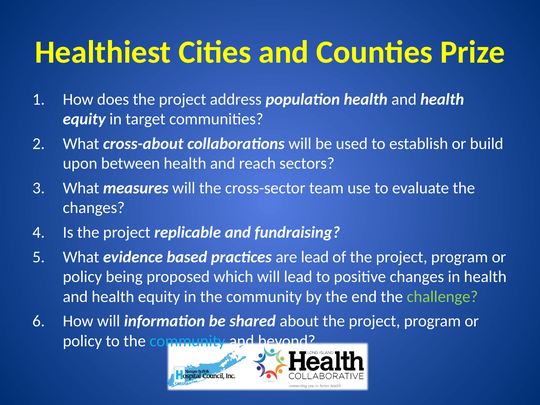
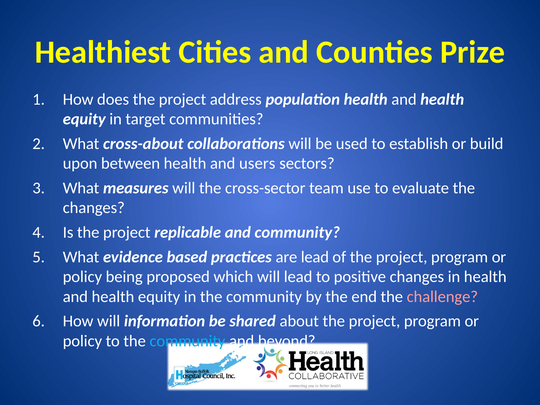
reach: reach -> users
and fundraising: fundraising -> community
challenge colour: light green -> pink
